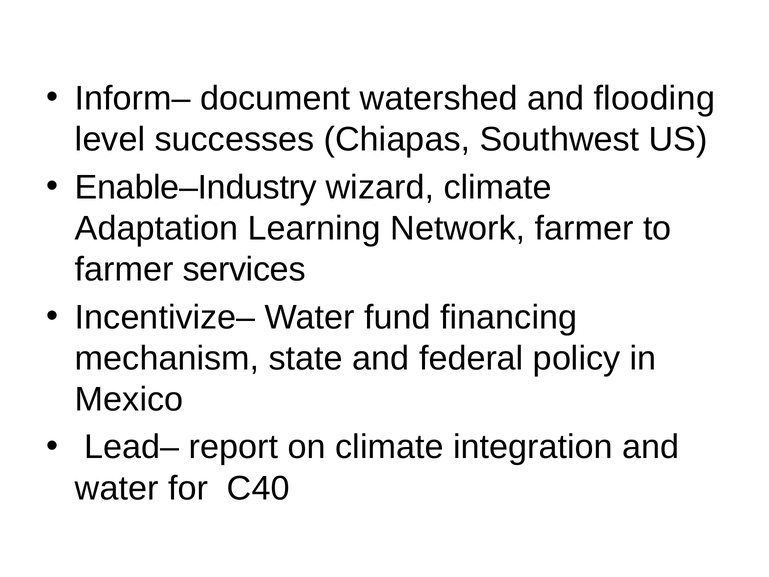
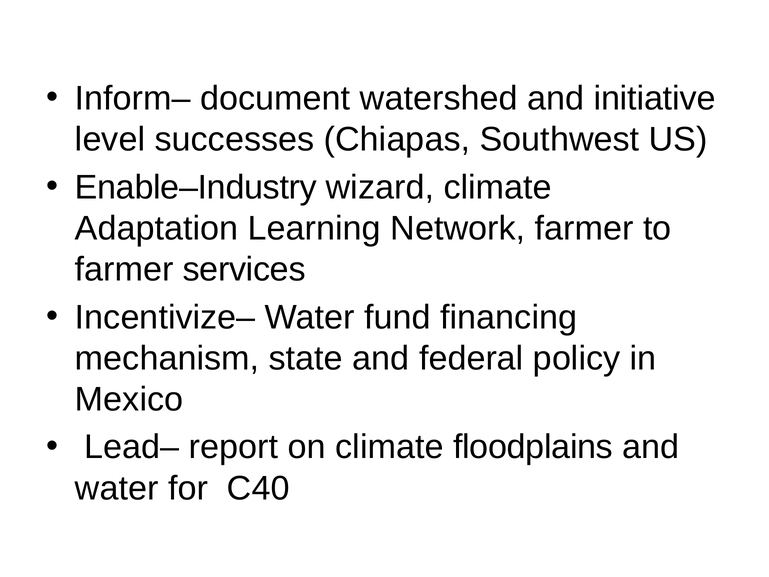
flooding: flooding -> initiative
integration: integration -> floodplains
